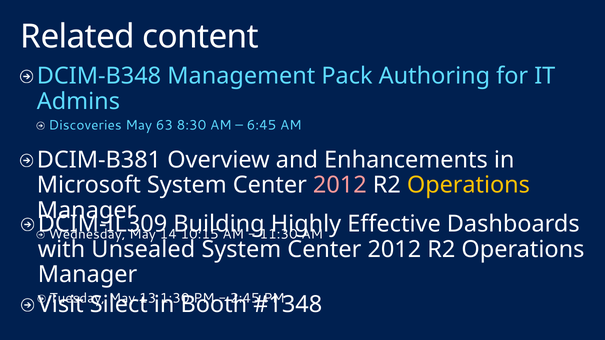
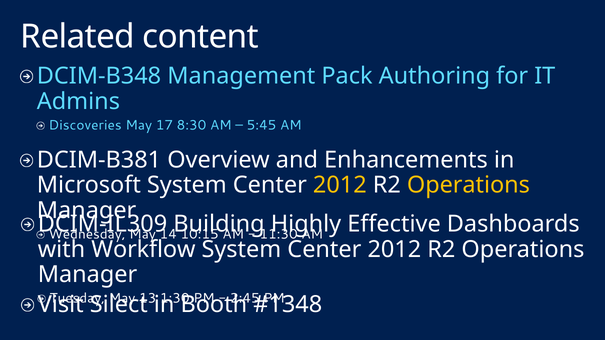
63: 63 -> 17
6:45: 6:45 -> 5:45
2012 at (340, 185) colour: pink -> yellow
Unsealed: Unsealed -> Workflow
